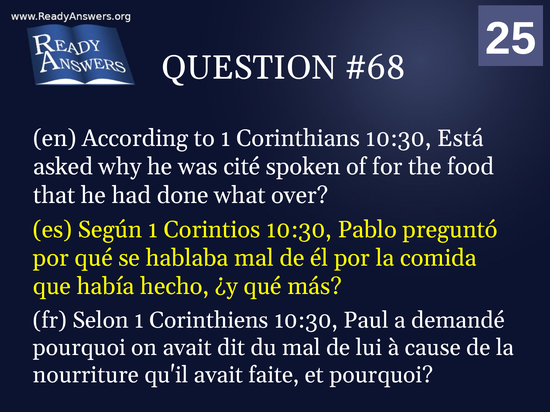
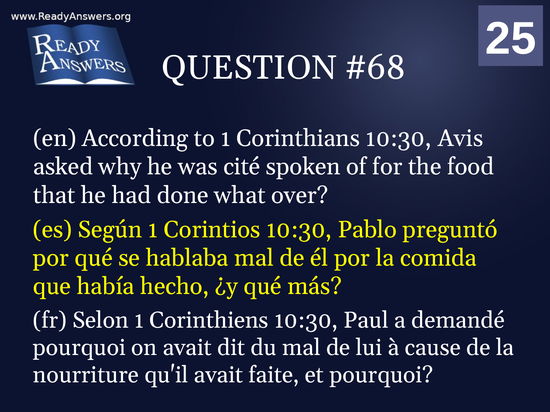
Está: Está -> Avis
